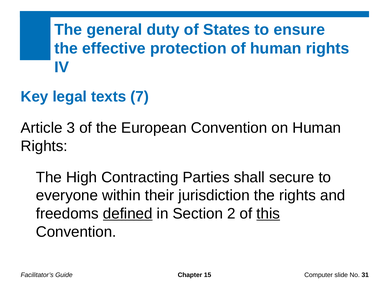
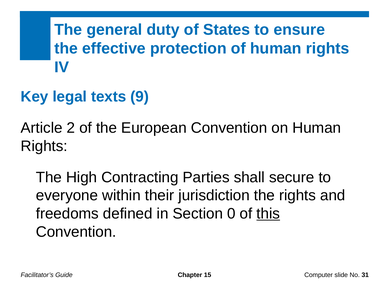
7: 7 -> 9
3: 3 -> 2
defined underline: present -> none
2: 2 -> 0
